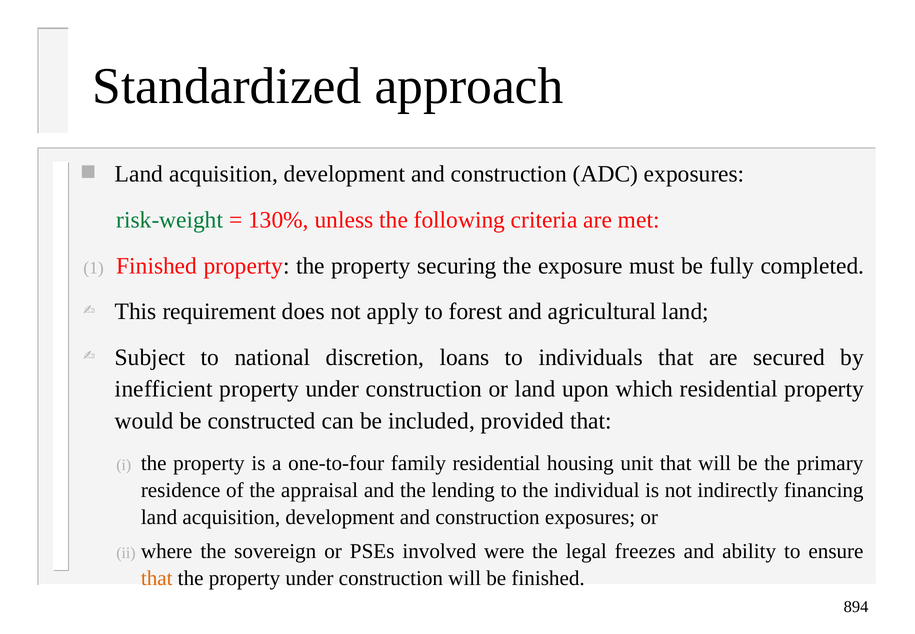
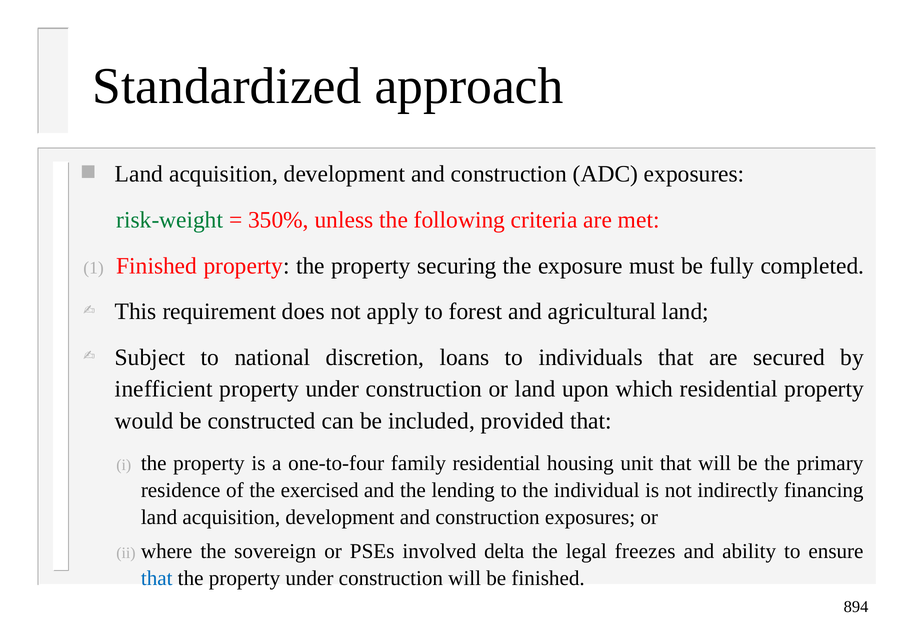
130%: 130% -> 350%
appraisal: appraisal -> exercised
were: were -> delta
that at (157, 578) colour: orange -> blue
